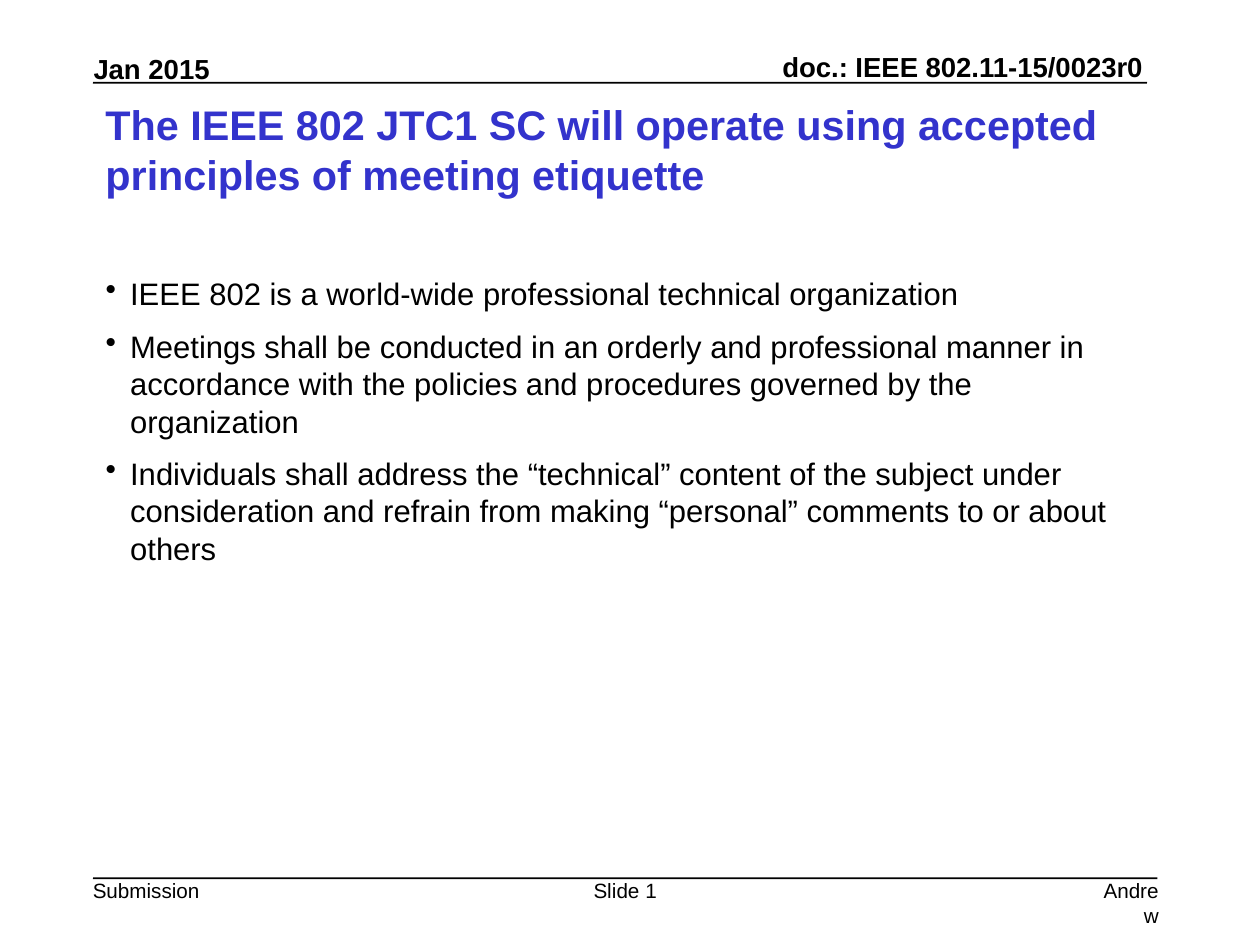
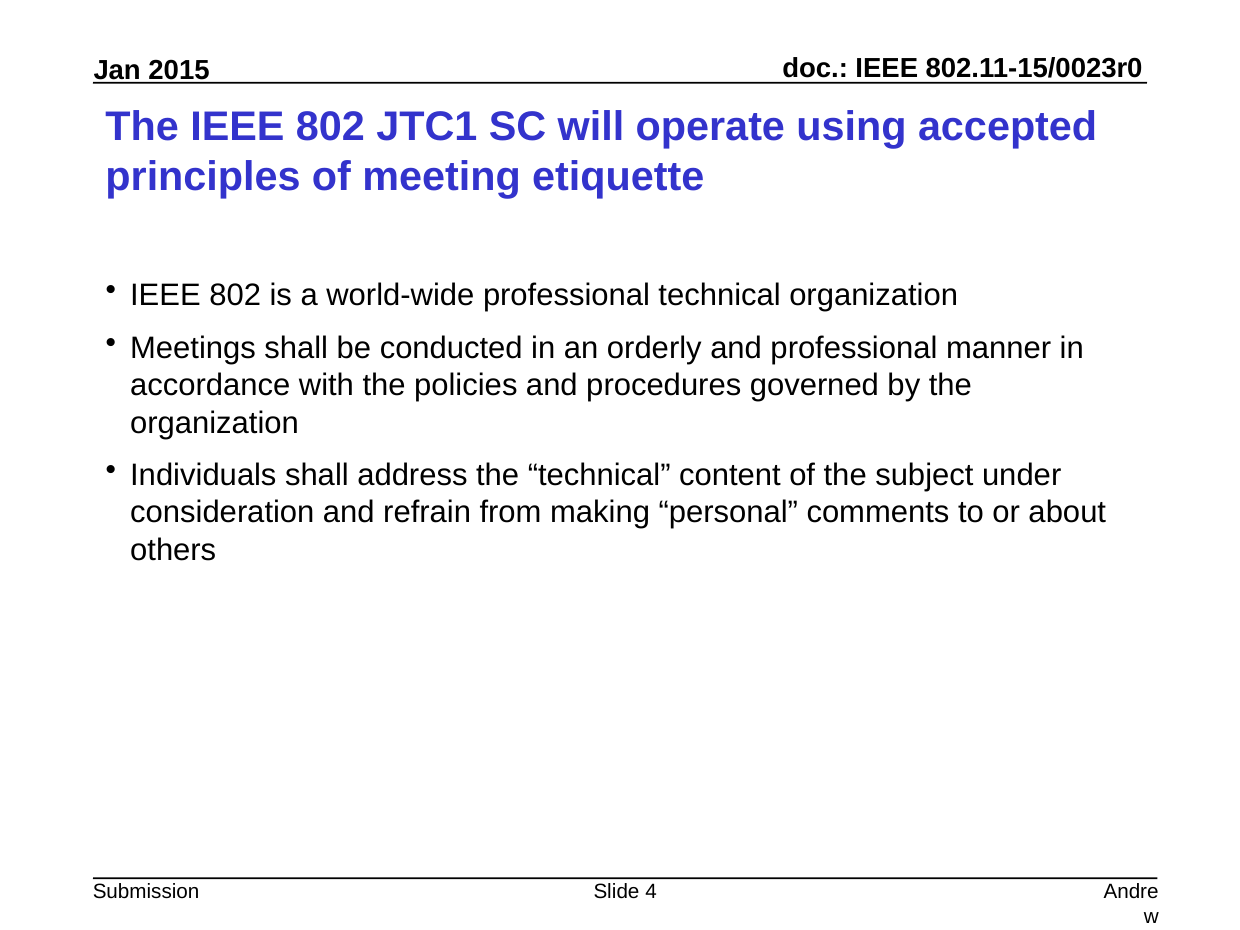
1: 1 -> 4
